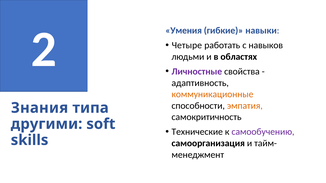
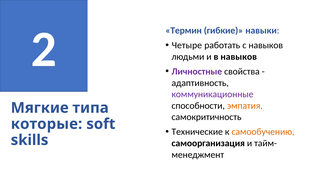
Умения: Умения -> Термин
в областях: областях -> навыков
коммуникационные colour: orange -> purple
Знания: Знания -> Мягкие
другими: другими -> которые
самообучению colour: purple -> orange
